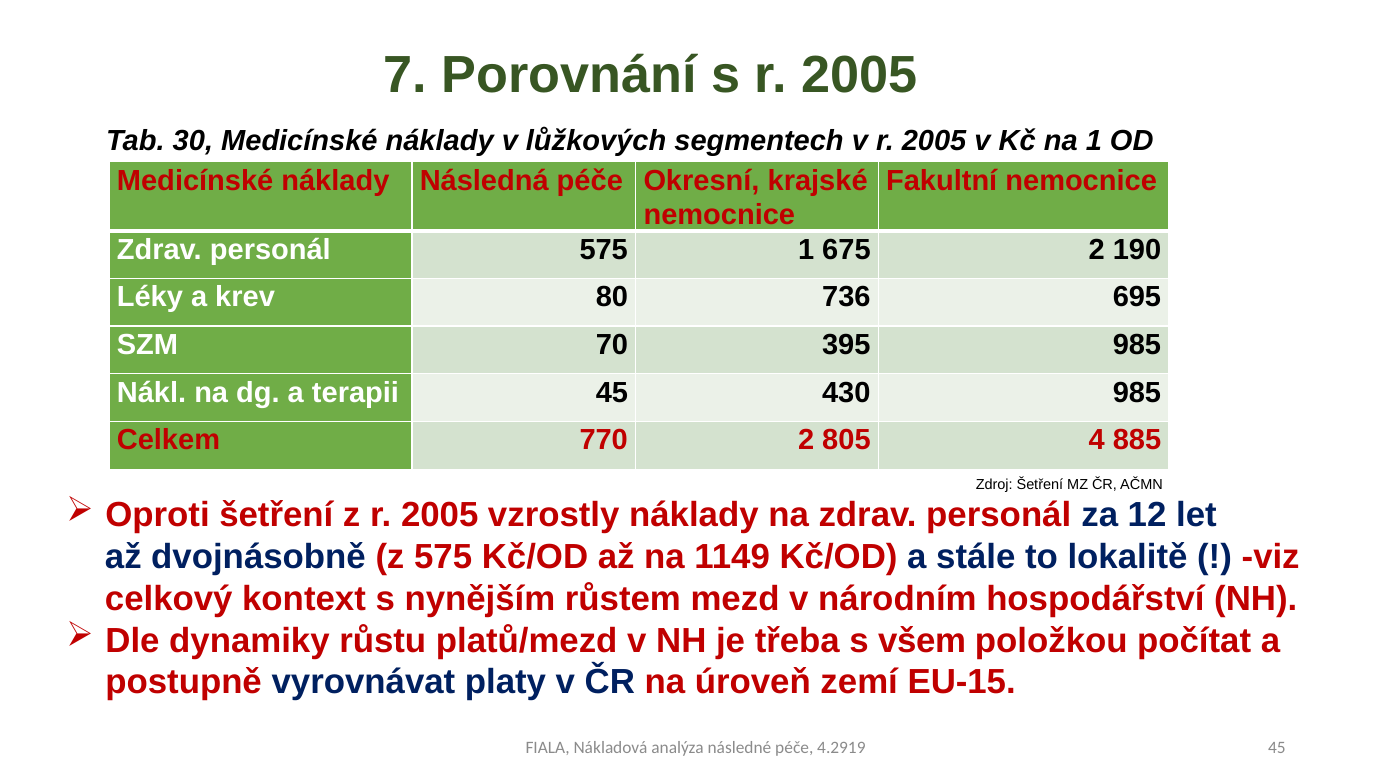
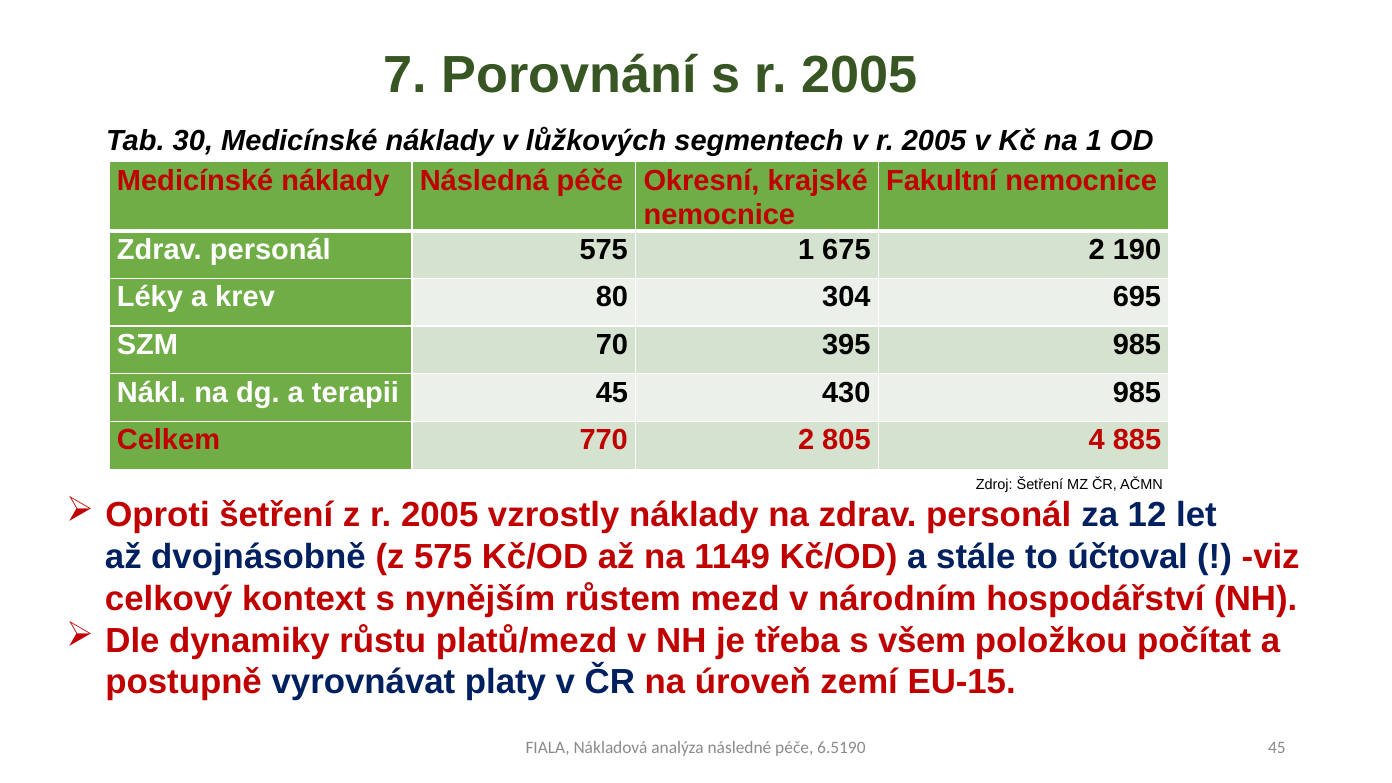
736: 736 -> 304
lokalitě: lokalitě -> účtoval
4.2919: 4.2919 -> 6.5190
